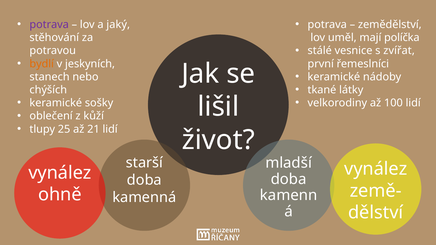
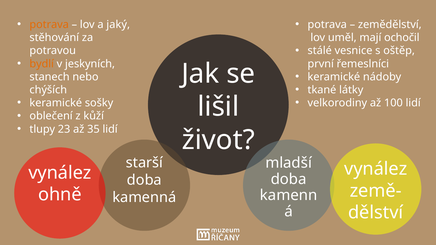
potrava at (49, 25) colour: purple -> orange
políčka: políčka -> ochočil
zvířat: zvířat -> oštěp
25: 25 -> 23
21: 21 -> 35
